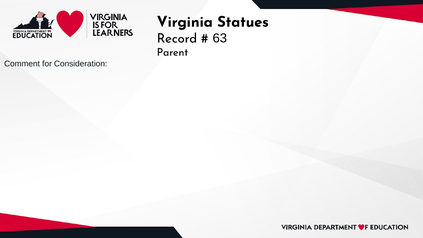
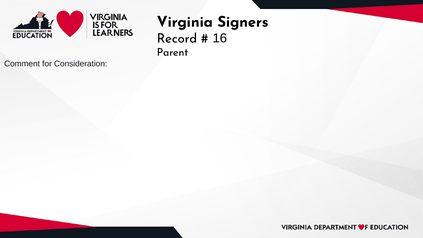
Statues: Statues -> Signers
63: 63 -> 16
